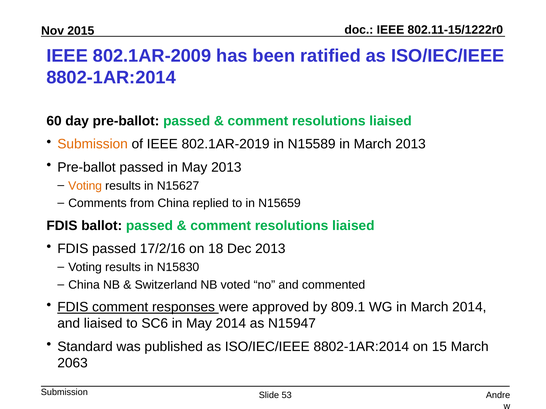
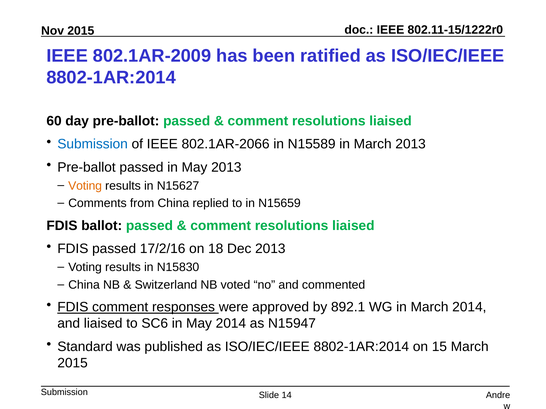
Submission at (93, 144) colour: orange -> blue
802.1AR-2019: 802.1AR-2019 -> 802.1AR-2066
809.1: 809.1 -> 892.1
2063 at (73, 363): 2063 -> 2015
53: 53 -> 14
